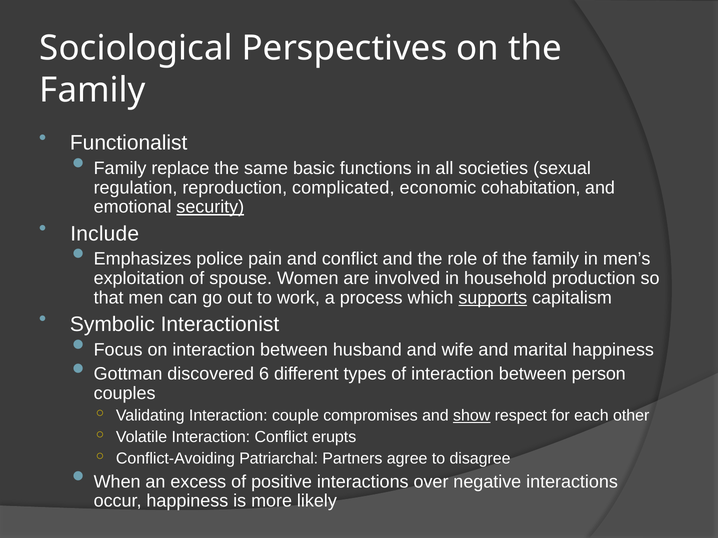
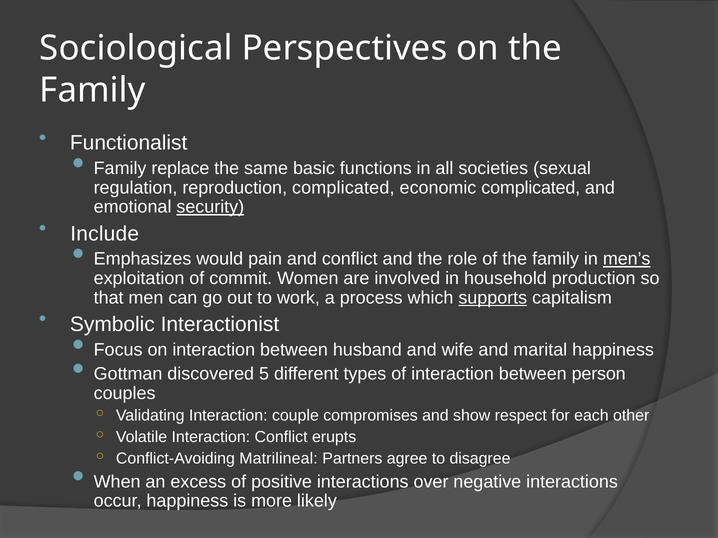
economic cohabitation: cohabitation -> complicated
police: police -> would
men’s underline: none -> present
spouse: spouse -> commit
6: 6 -> 5
show underline: present -> none
Patriarchal: Patriarchal -> Matrilineal
